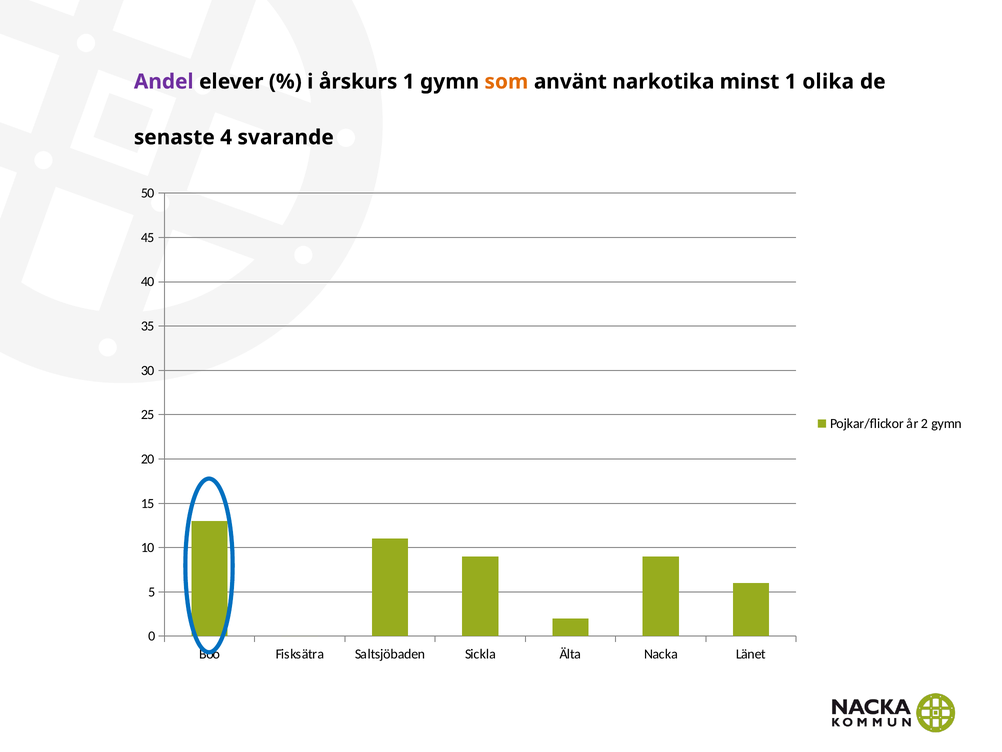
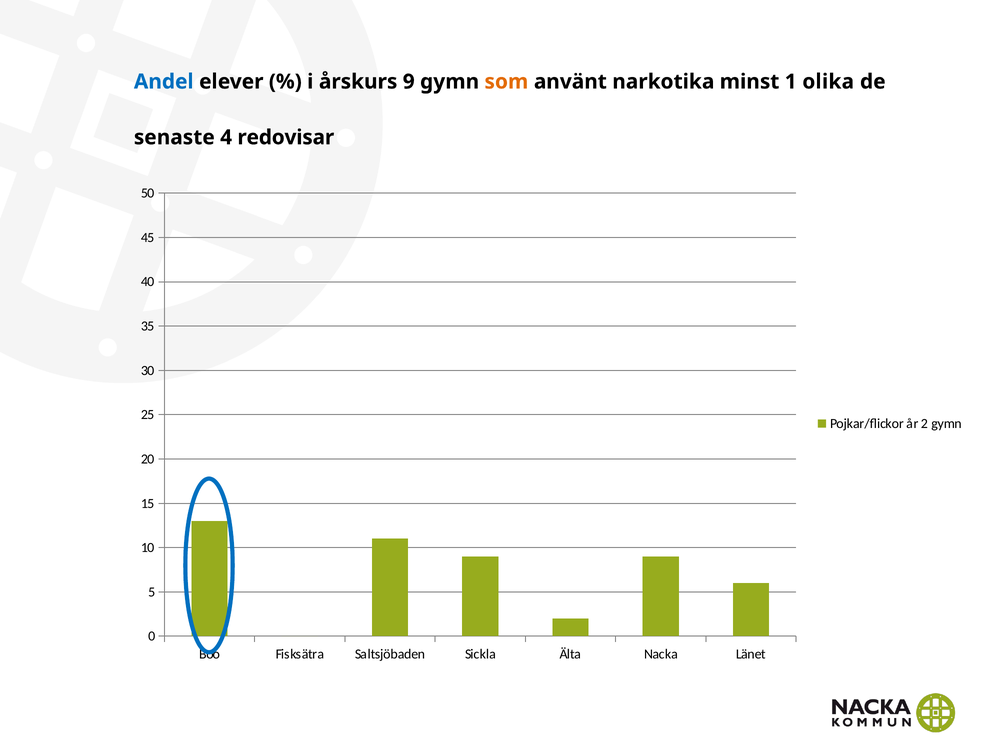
Andel colour: purple -> blue
årskurs 1: 1 -> 9
svarande: svarande -> redovisar
